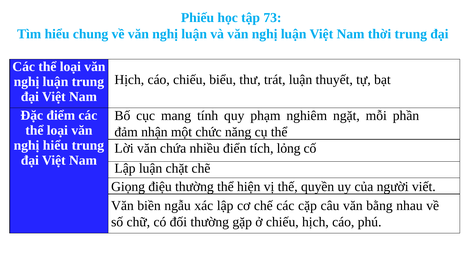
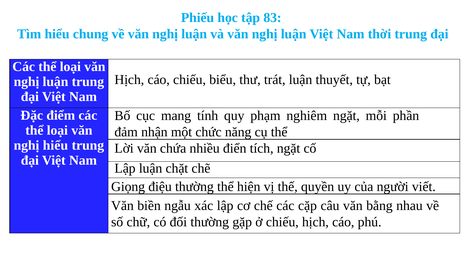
73: 73 -> 83
tích lỏng: lỏng -> ngặt
